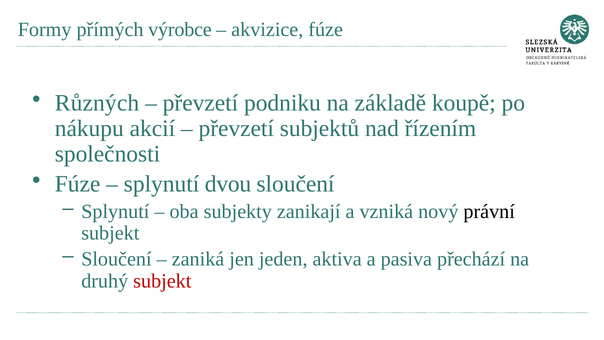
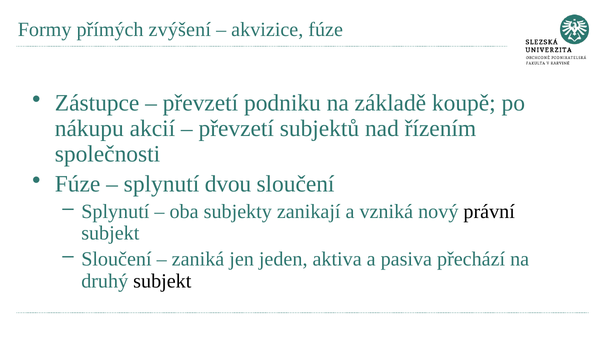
výrobce: výrobce -> zvýšení
Různých: Různých -> Zástupce
subjekt at (162, 281) colour: red -> black
